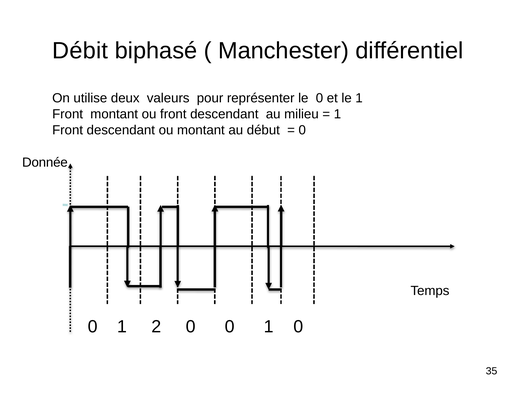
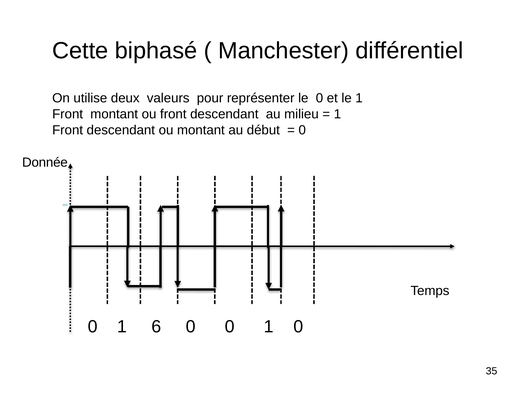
Débit: Débit -> Cette
2: 2 -> 6
